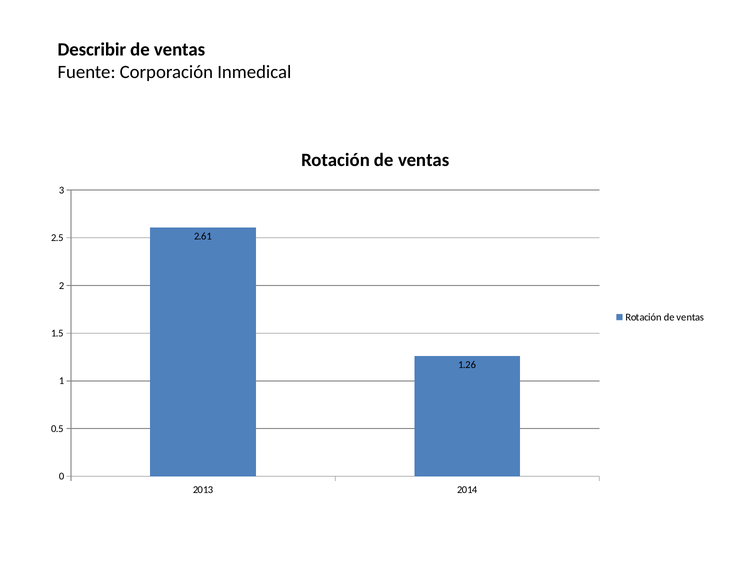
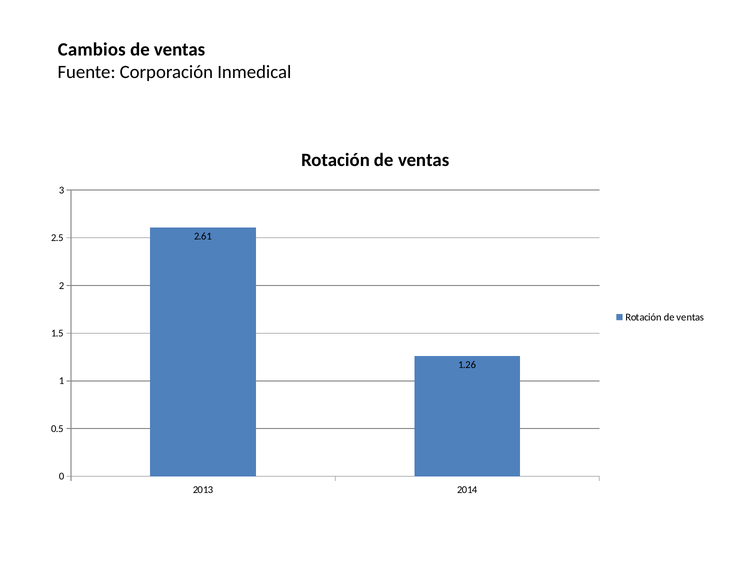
Describir: Describir -> Cambios
